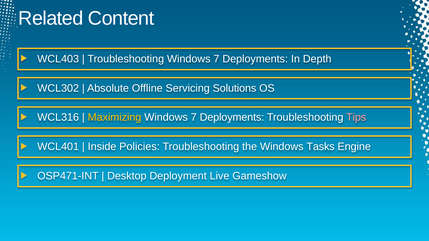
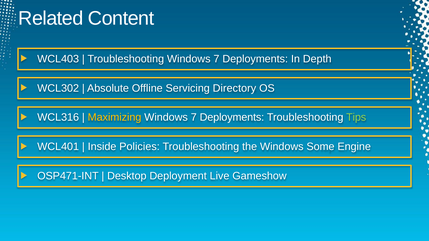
Solutions: Solutions -> Directory
Tips colour: pink -> light green
Tasks: Tasks -> Some
